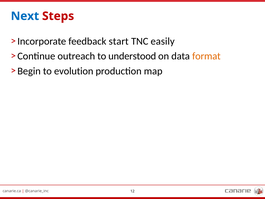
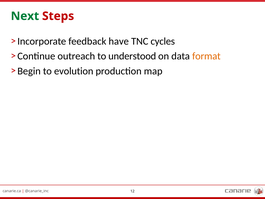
Next colour: blue -> green
start: start -> have
easily: easily -> cycles
